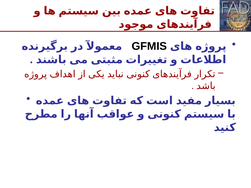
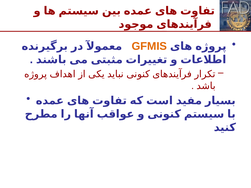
GFMIS colour: black -> orange
